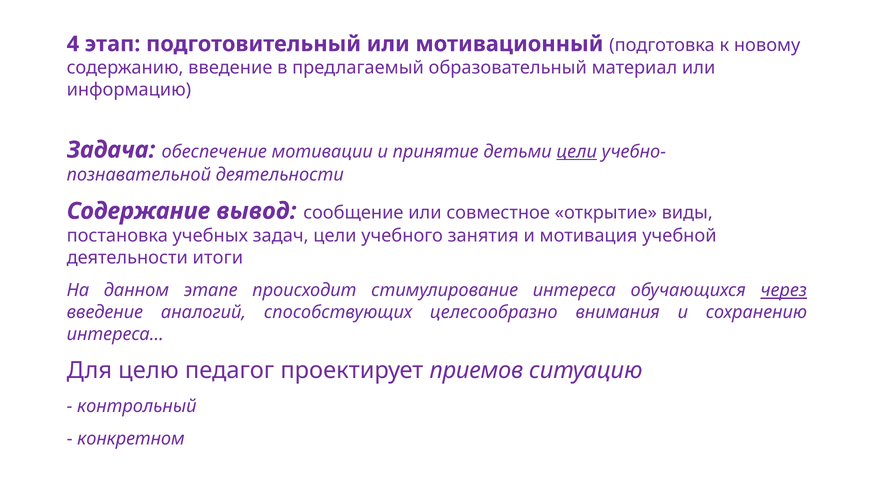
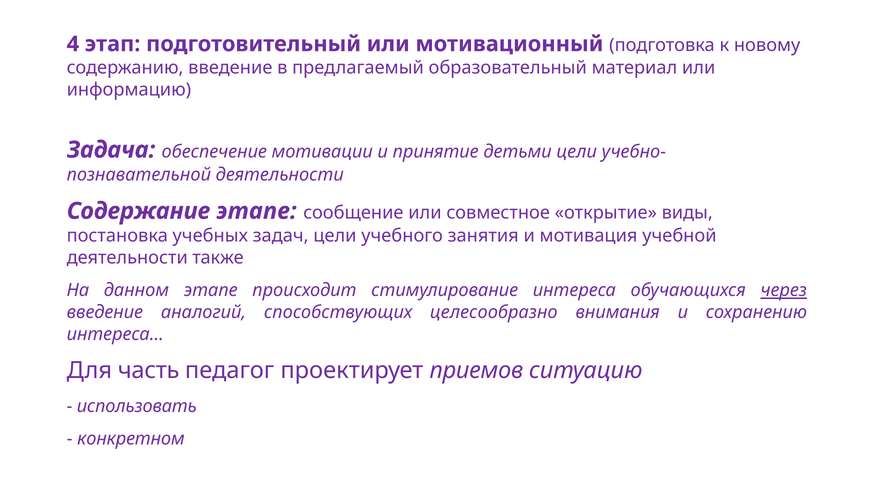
цели at (577, 152) underline: present -> none
Содержание вывод: вывод -> этапе
итоги: итоги -> также
целю: целю -> часть
контрольный: контрольный -> использовать
